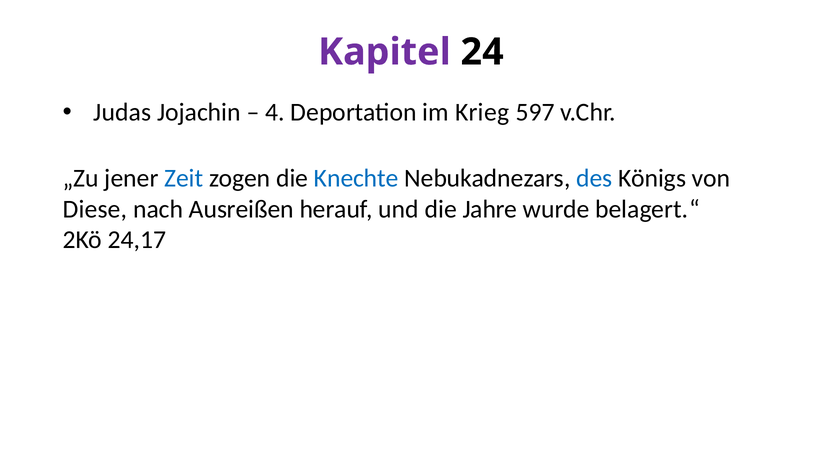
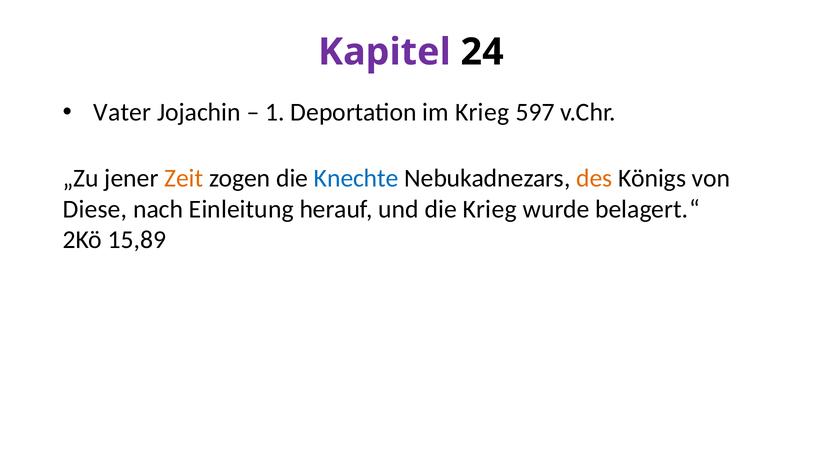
Judas: Judas -> Vater
4: 4 -> 1
Zeit colour: blue -> orange
des colour: blue -> orange
Ausreißen: Ausreißen -> Einleitung
die Jahre: Jahre -> Krieg
24,17: 24,17 -> 15,89
